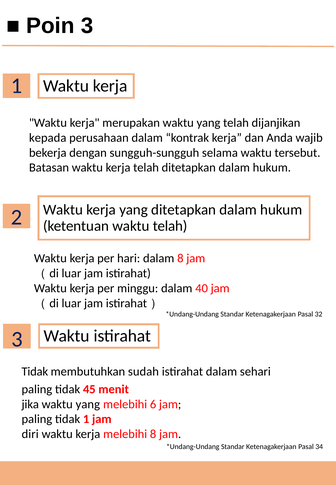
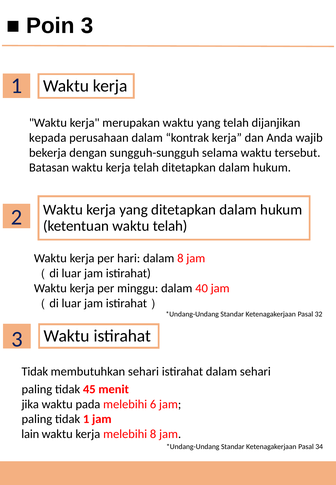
membutuhkan sudah: sudah -> sehari
jika waktu yang: yang -> pada
diri: diri -> lain
